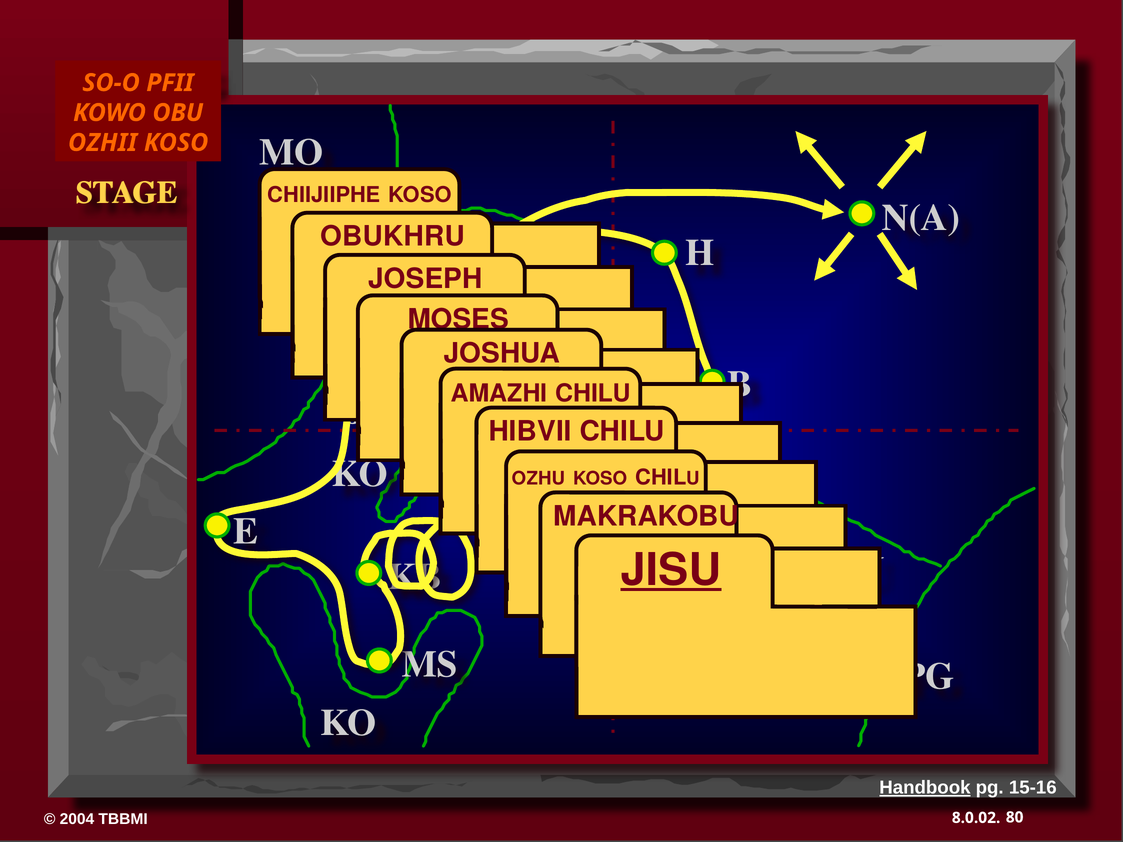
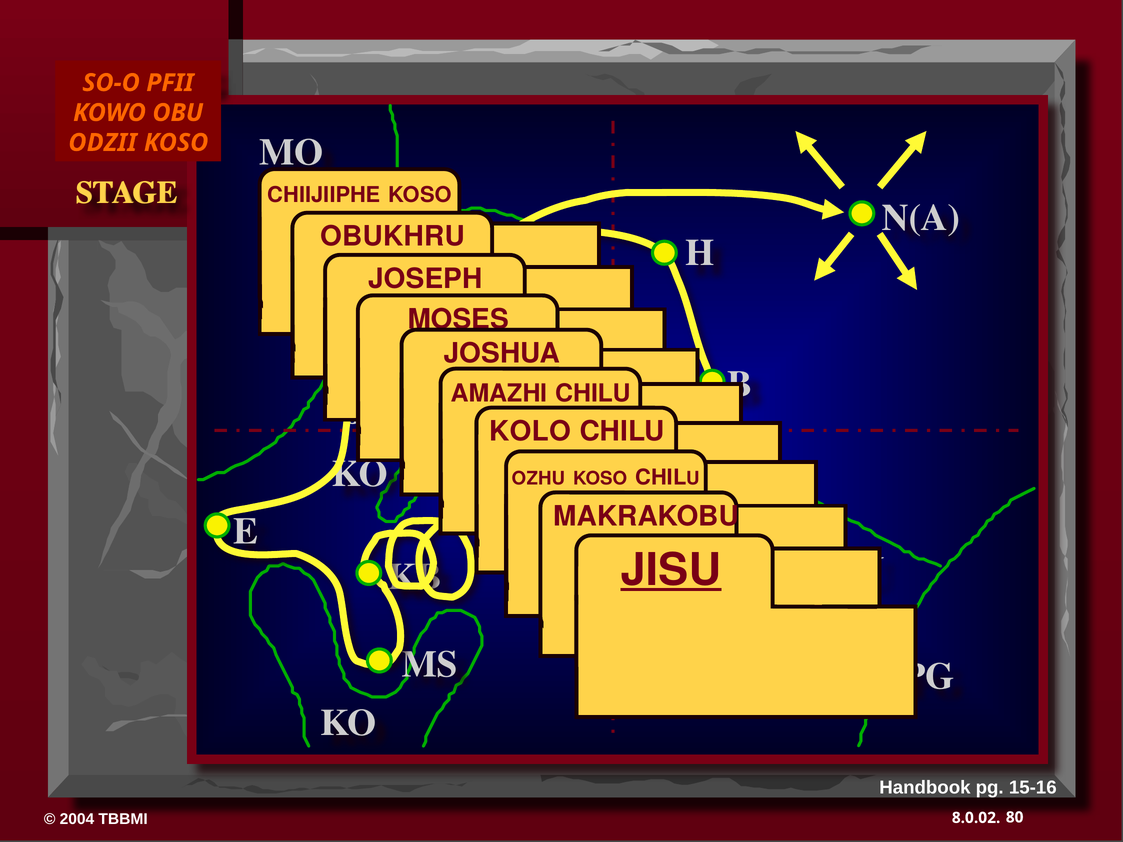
OZHII: OZHII -> ODZII
HIBVII: HIBVII -> KOLO
Handbook underline: present -> none
